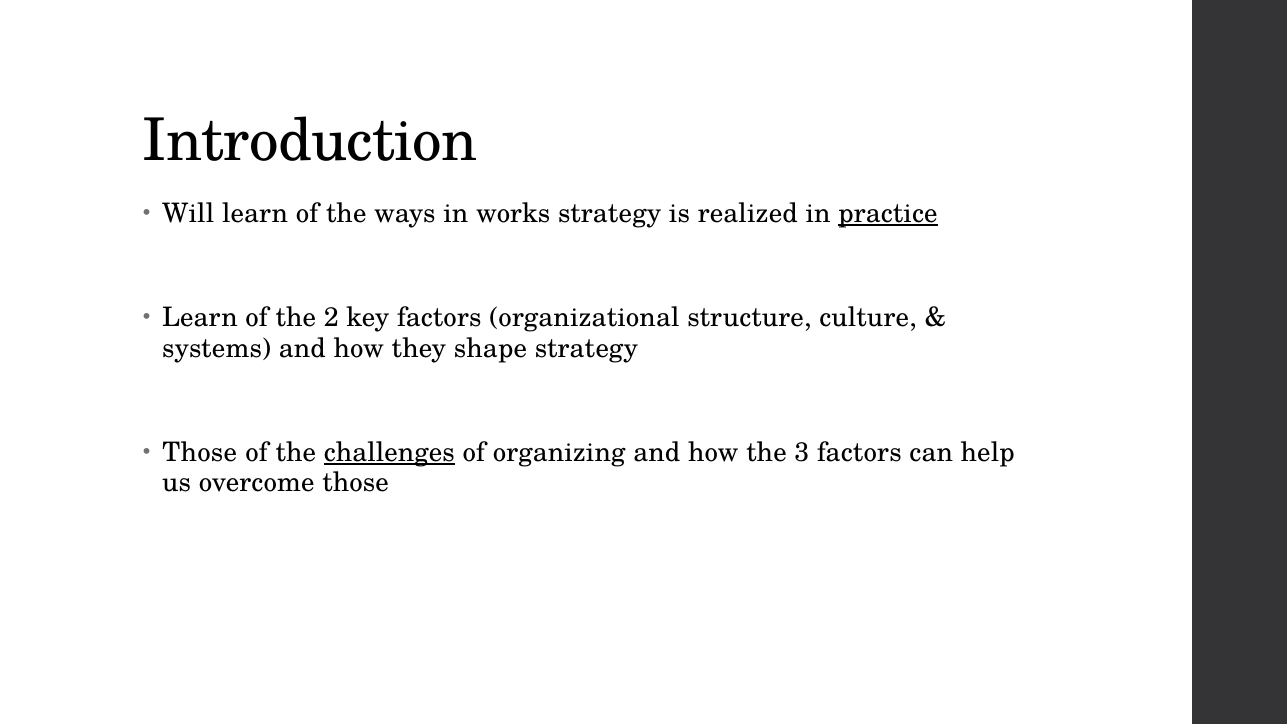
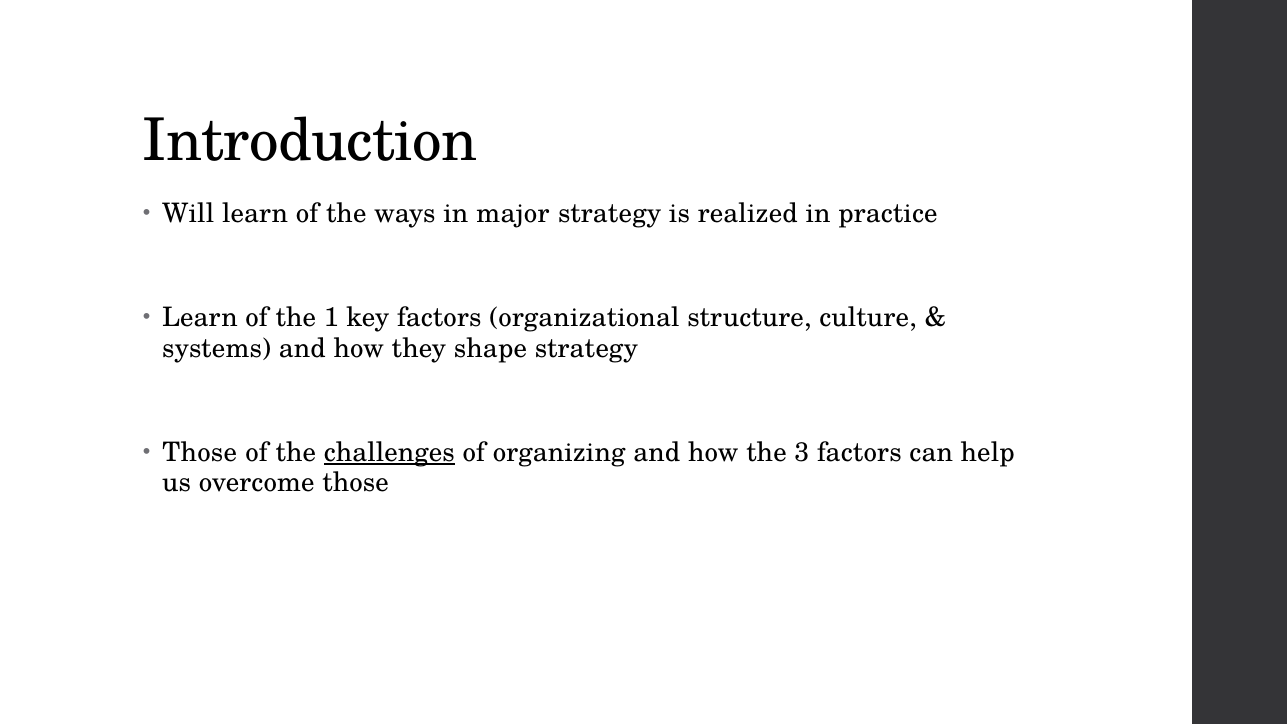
works: works -> major
practice underline: present -> none
2: 2 -> 1
